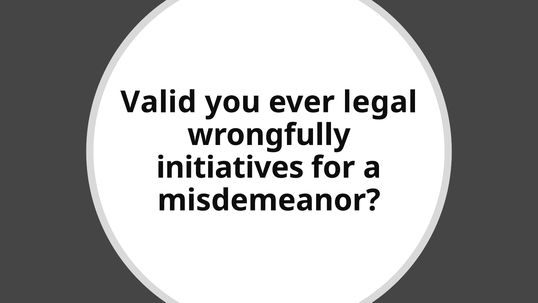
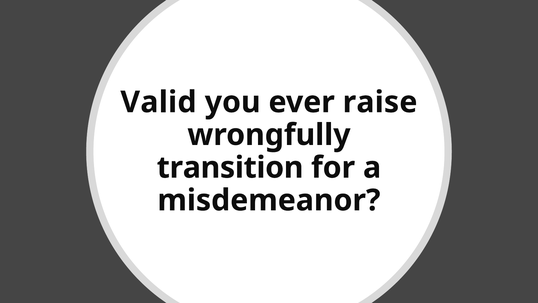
legal: legal -> raise
initiatives: initiatives -> transition
